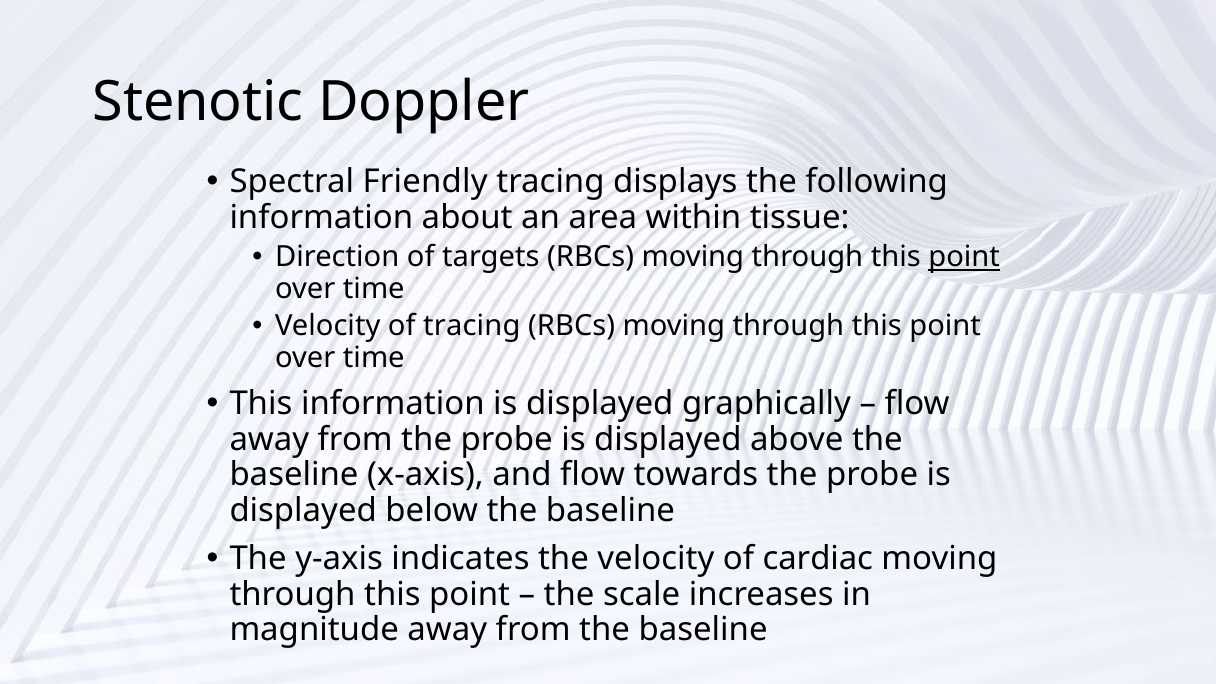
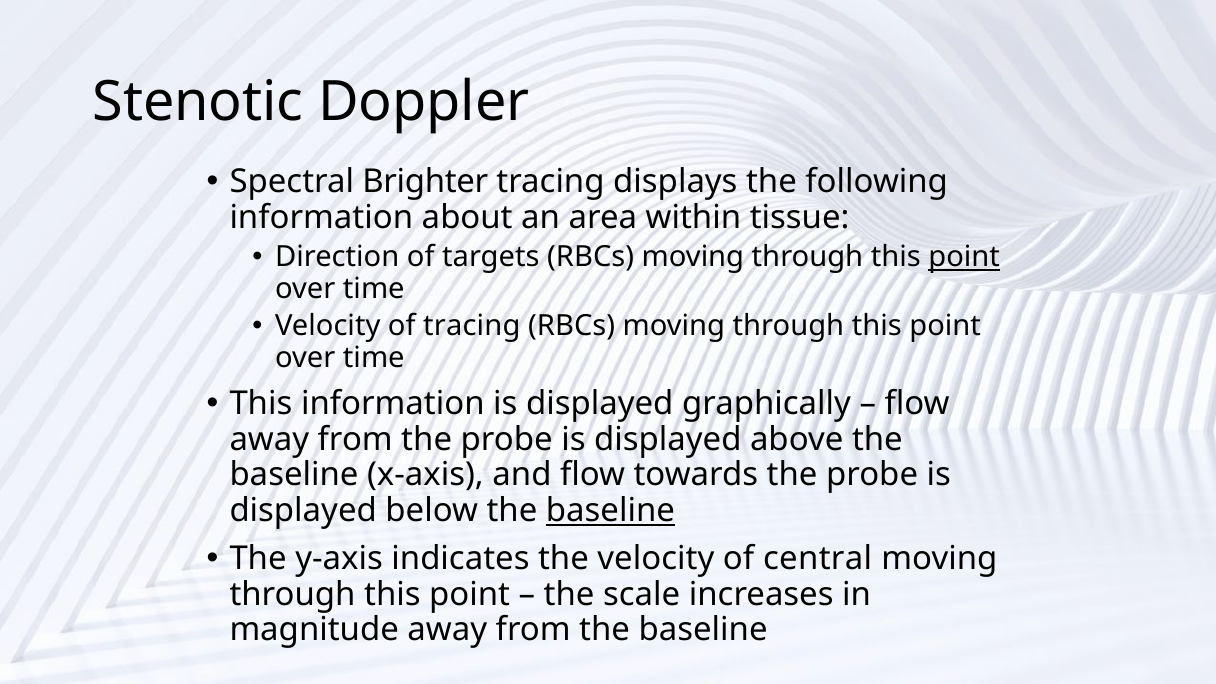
Friendly: Friendly -> Brighter
baseline at (610, 511) underline: none -> present
cardiac: cardiac -> central
